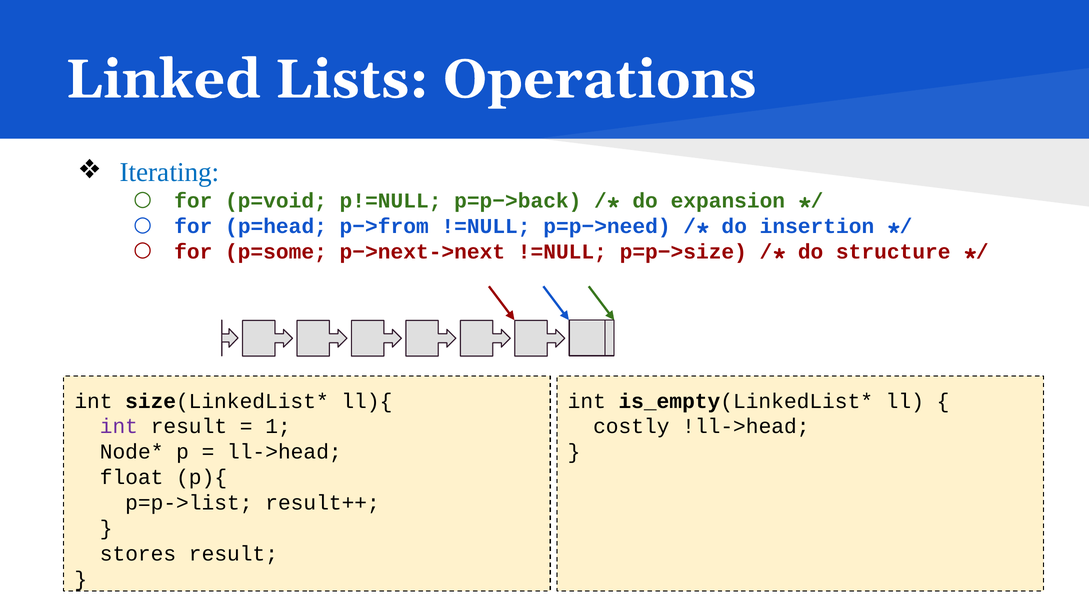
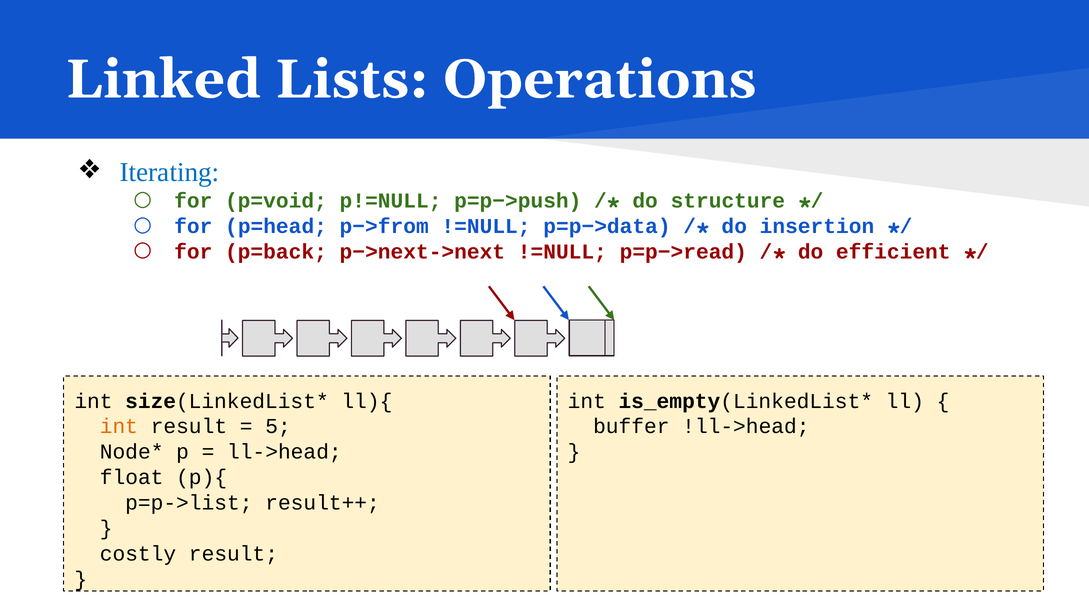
p=p−>back: p=p−>back -> p=p−>push
expansion: expansion -> structure
p=p−>need: p=p−>need -> p=p−>data
p=some: p=some -> p=back
p=p−>size: p=p−>size -> p=p−>read
structure: structure -> efficient
int at (119, 426) colour: purple -> orange
1: 1 -> 5
costly: costly -> buffer
stores: stores -> costly
